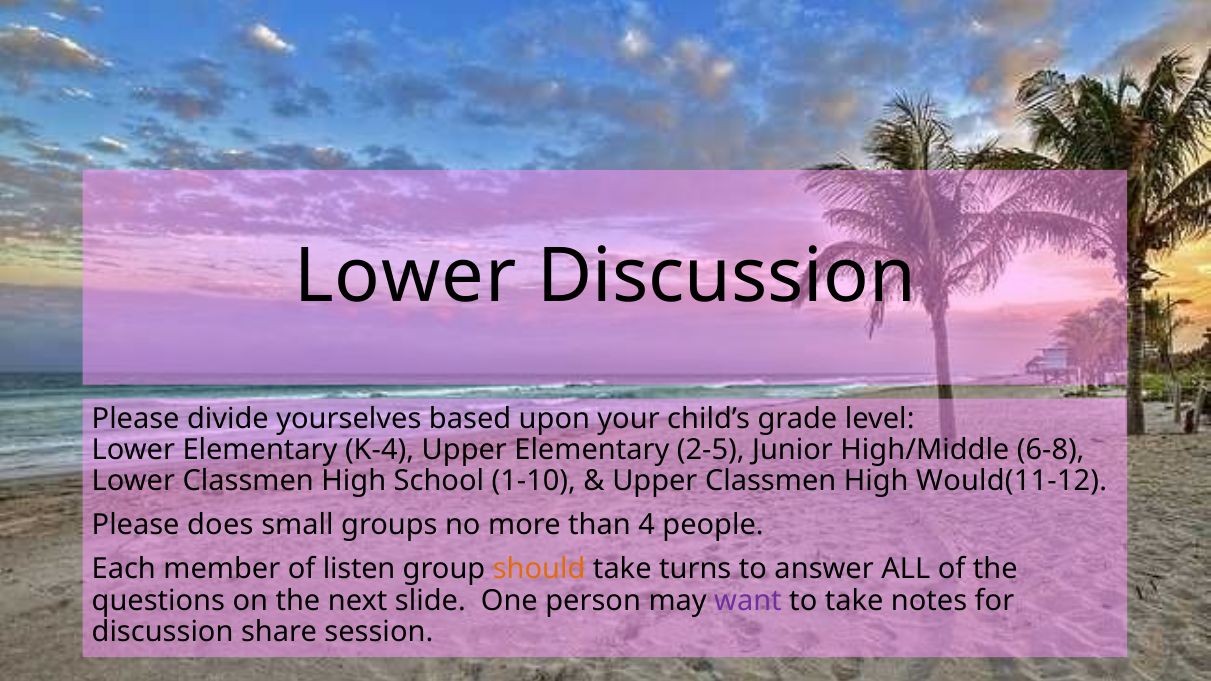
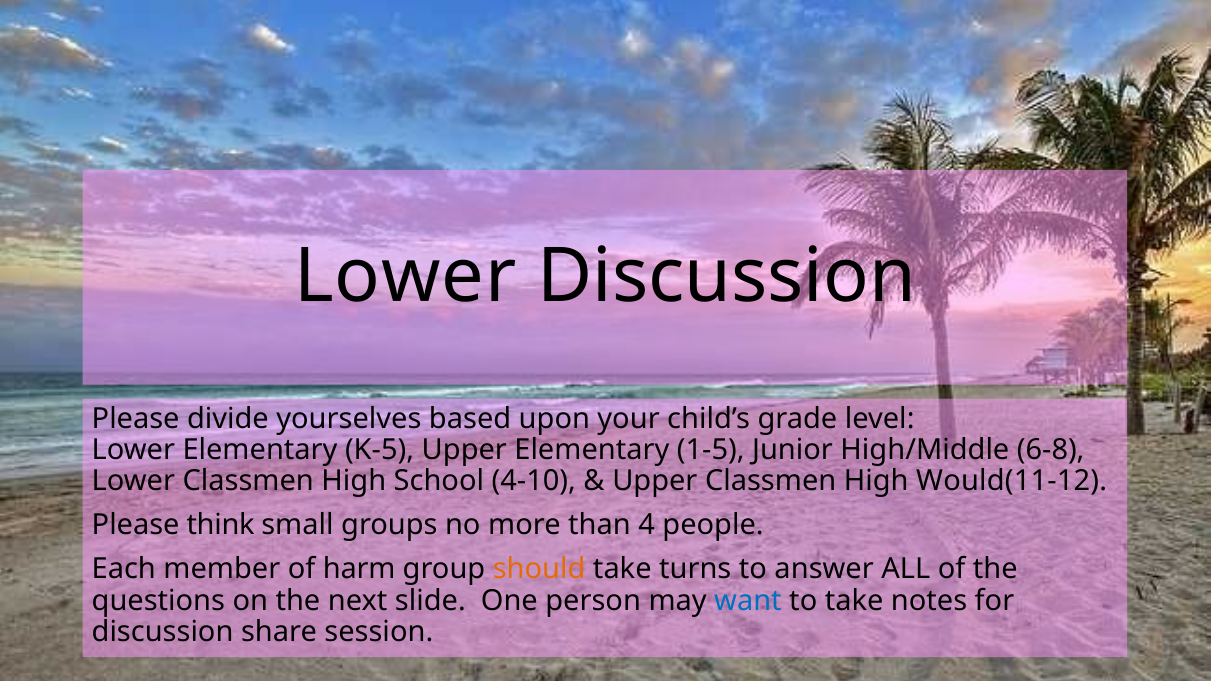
K-4: K-4 -> K-5
2-5: 2-5 -> 1-5
1-10: 1-10 -> 4-10
does: does -> think
listen: listen -> harm
want colour: purple -> blue
